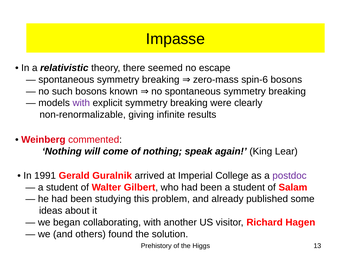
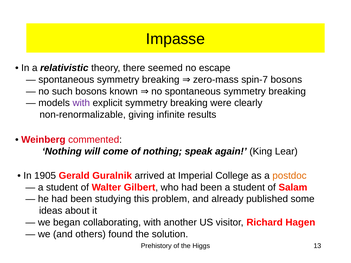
spin-6: spin-6 -> spin-7
1991: 1991 -> 1905
postdoc colour: purple -> orange
